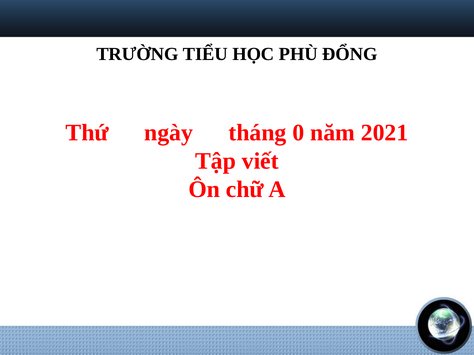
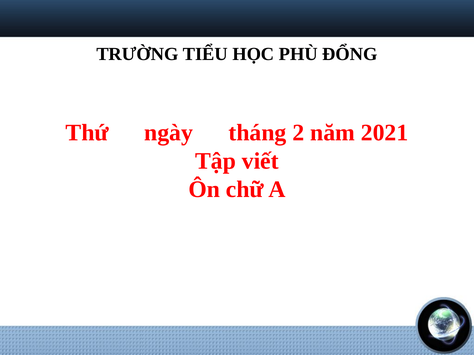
0: 0 -> 2
